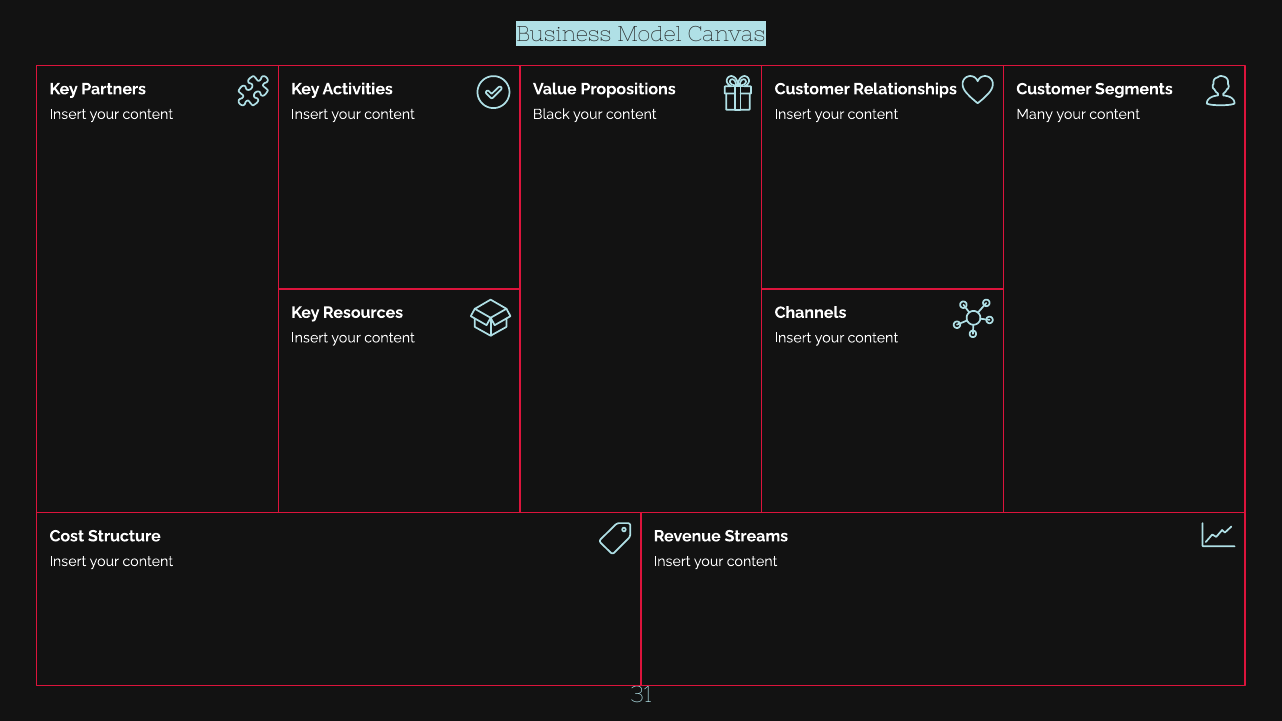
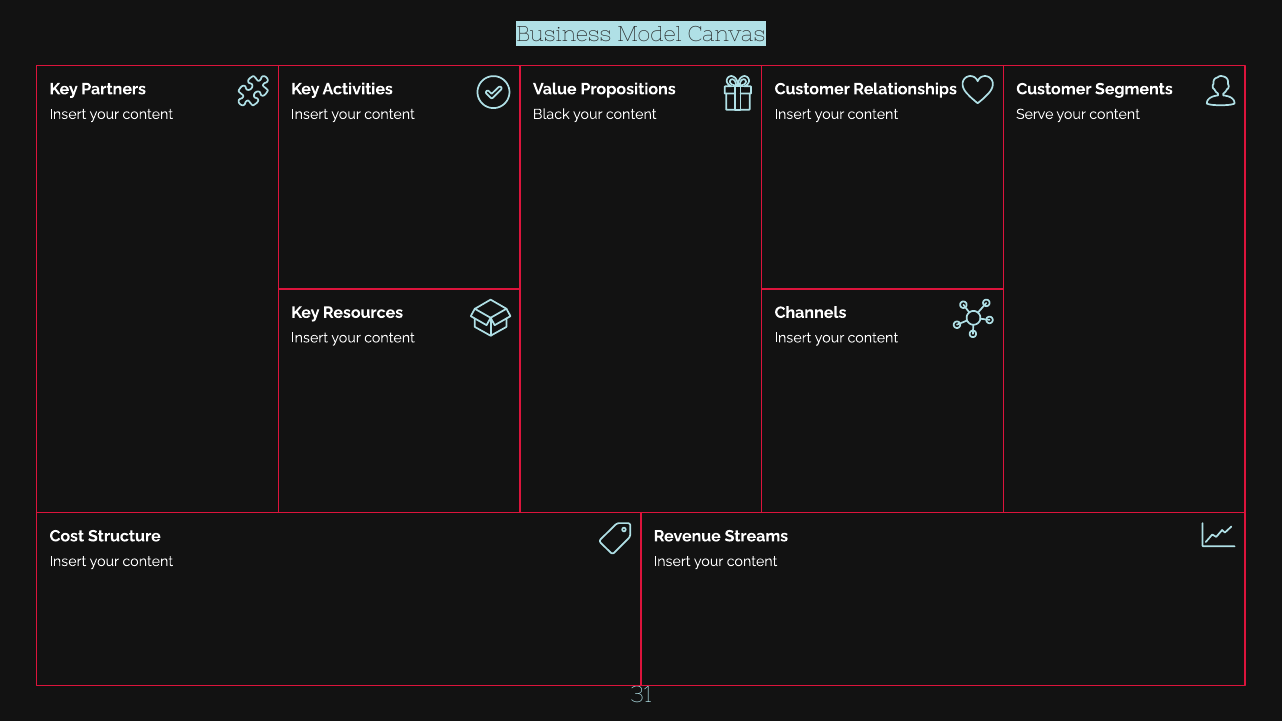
Many: Many -> Serve
